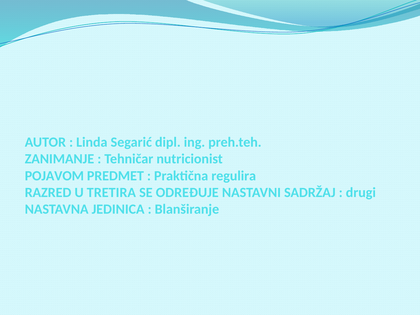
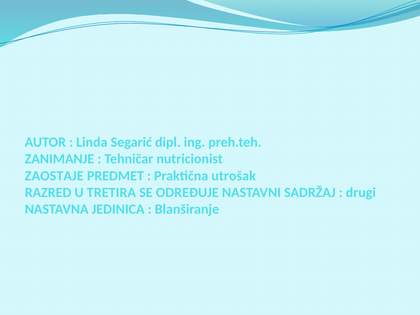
POJAVOM: POJAVOM -> ZAOSTAJE
regulira: regulira -> utrošak
